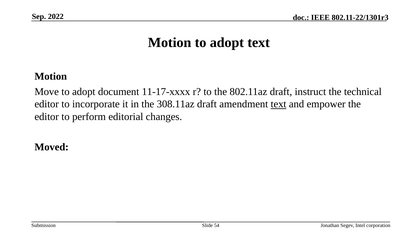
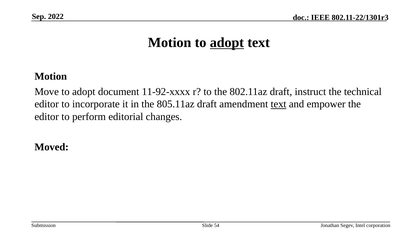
adopt at (227, 43) underline: none -> present
11-17-xxxx: 11-17-xxxx -> 11-92-xxxx
308.11az: 308.11az -> 805.11az
